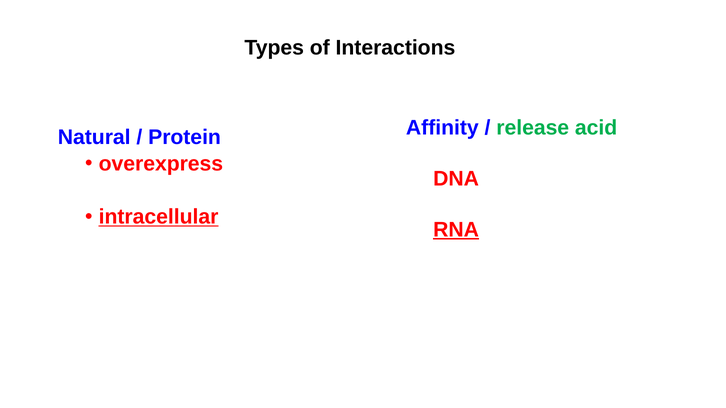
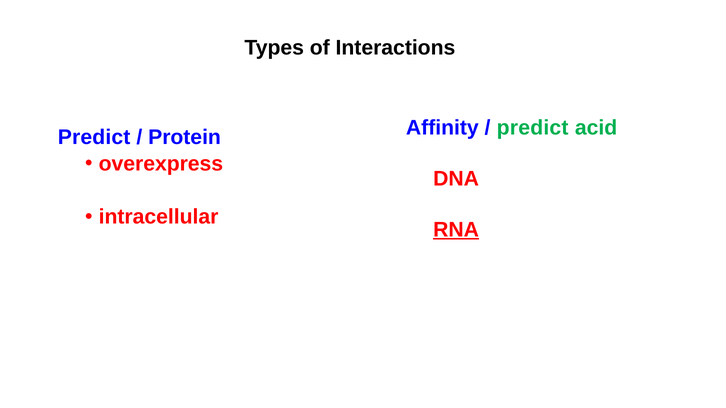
release at (533, 128): release -> predict
Natural at (94, 137): Natural -> Predict
intracellular underline: present -> none
